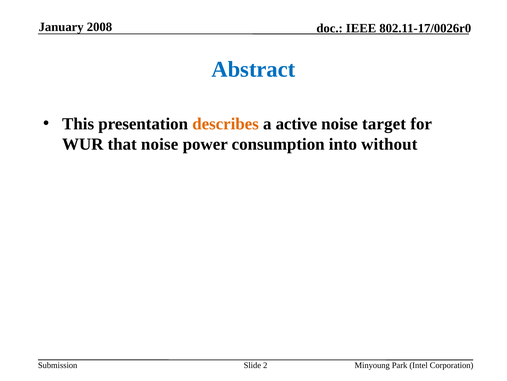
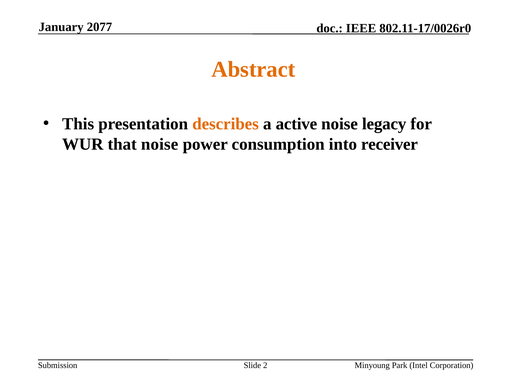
2008: 2008 -> 2077
Abstract colour: blue -> orange
target: target -> legacy
without: without -> receiver
